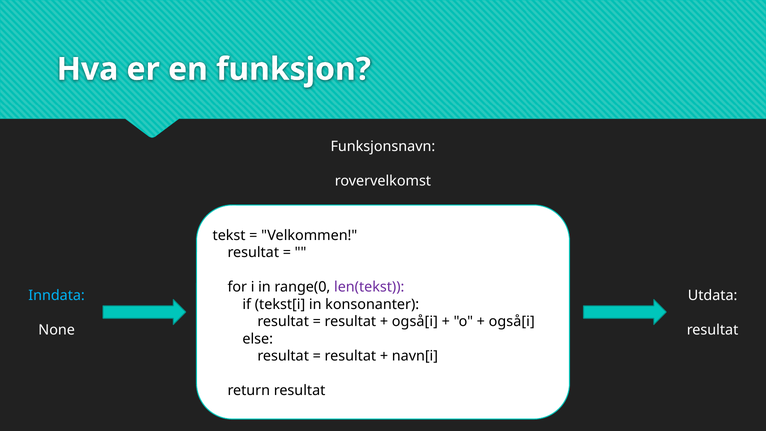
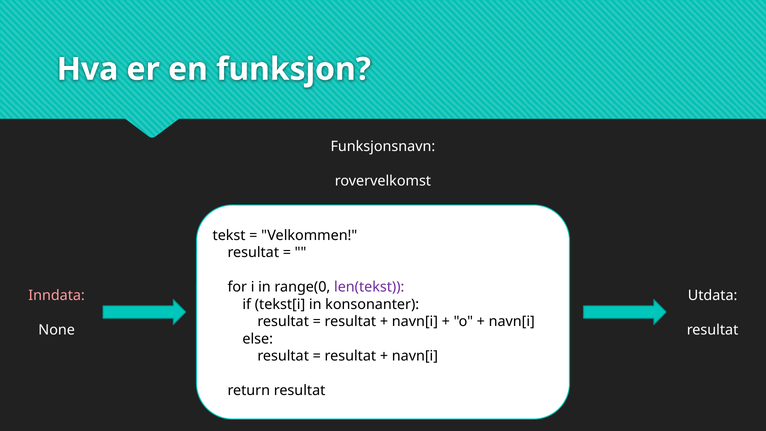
Inndata colour: light blue -> pink
også[i at (415, 322): også[i -> navn[i
også[i at (512, 322): også[i -> navn[i
